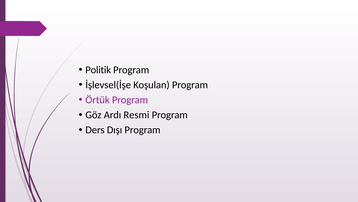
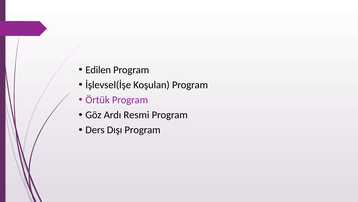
Politik: Politik -> Edilen
